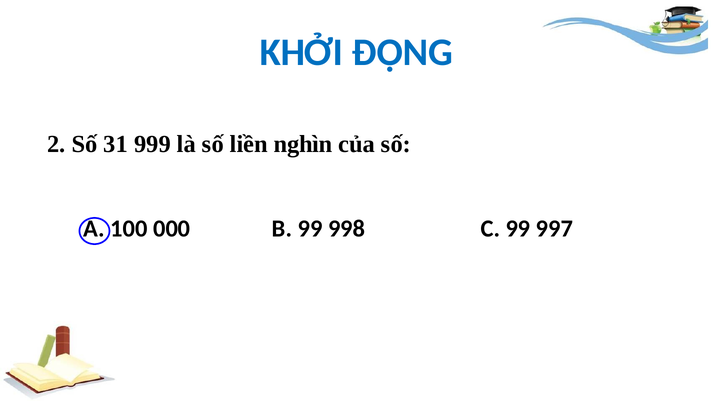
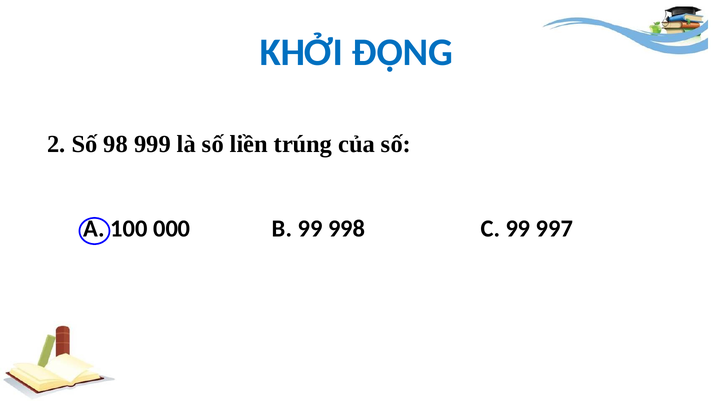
31: 31 -> 98
nghìn: nghìn -> trúng
